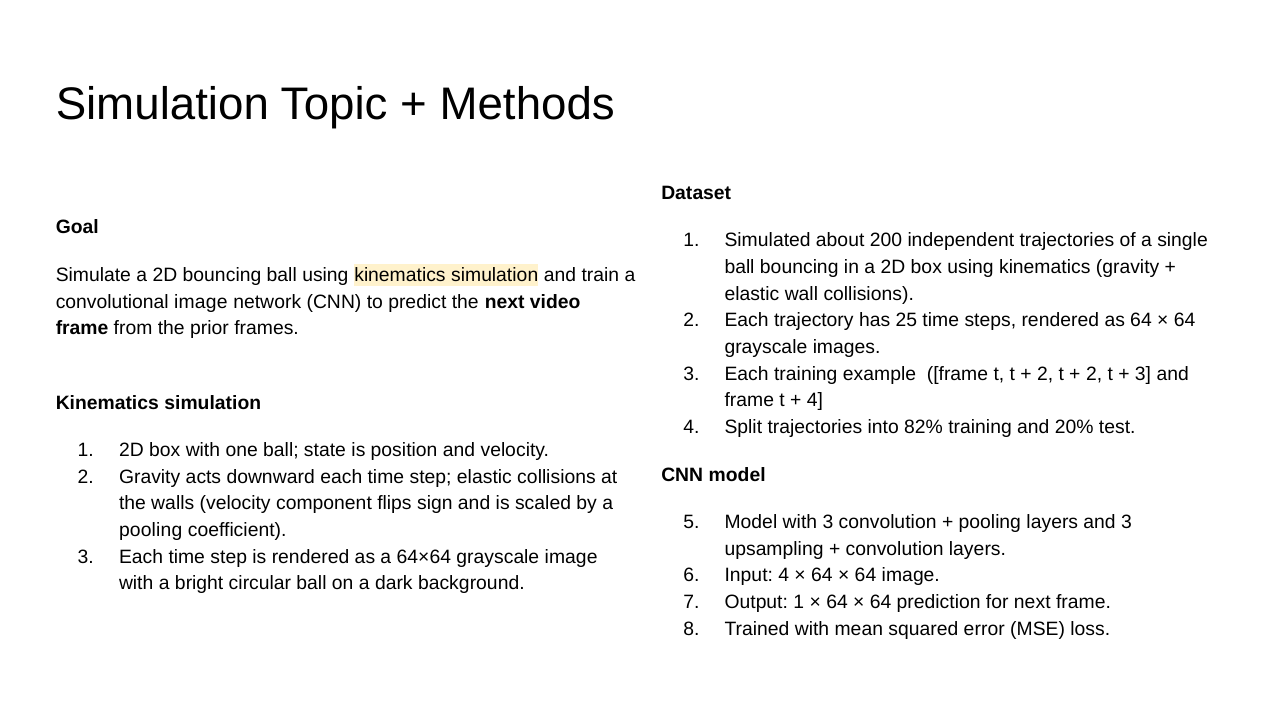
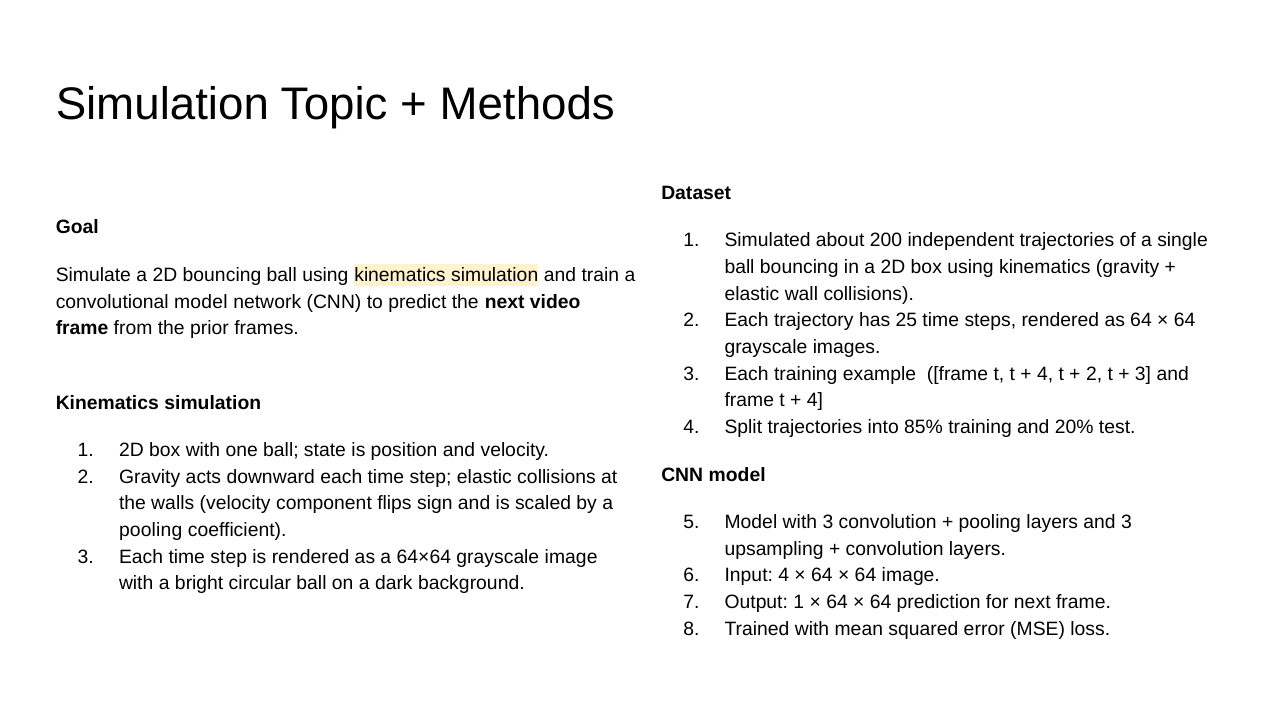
convolutional image: image -> model
2 at (1045, 374): 2 -> 4
82%: 82% -> 85%
